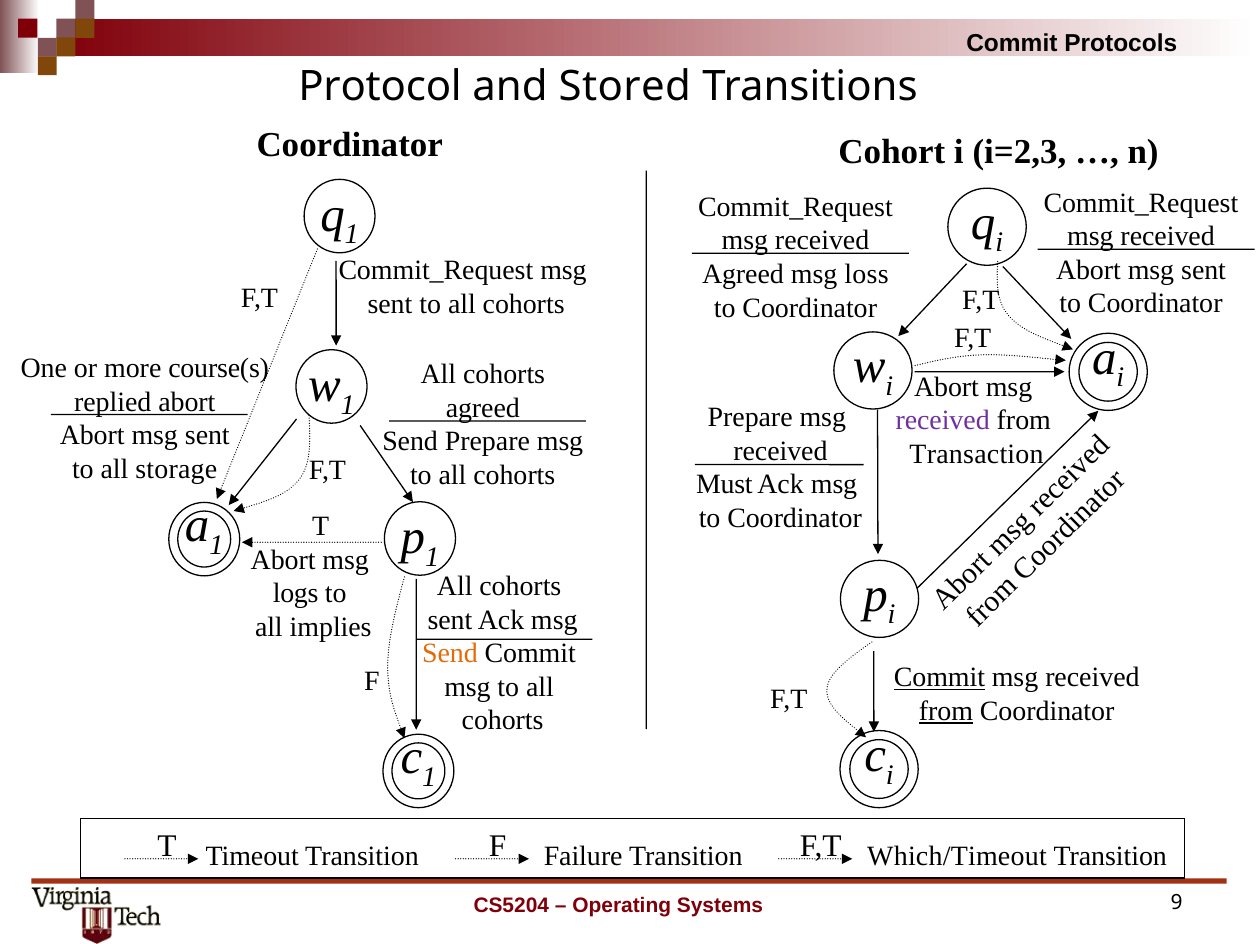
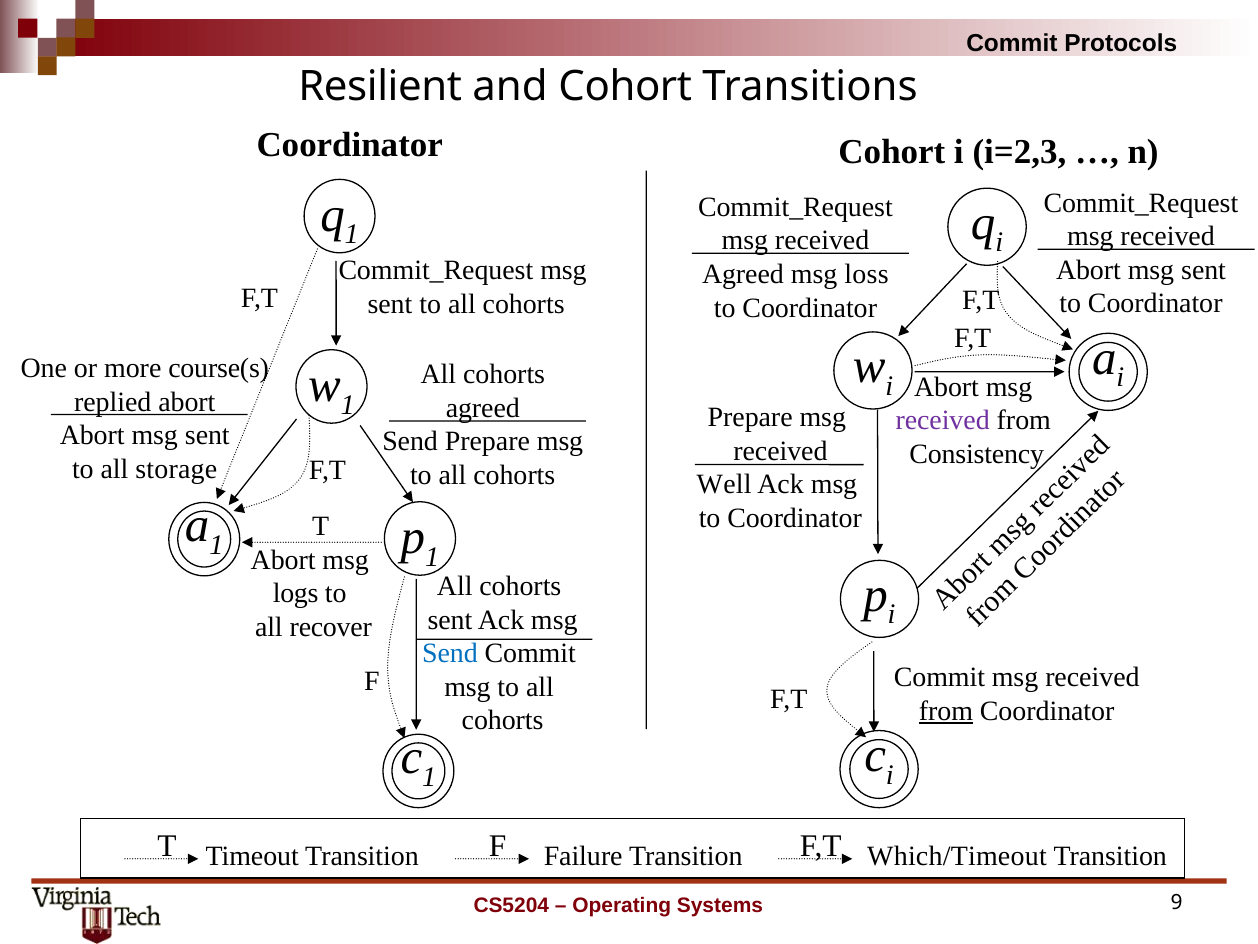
Protocol: Protocol -> Resilient
and Stored: Stored -> Cohort
Transaction: Transaction -> Consistency
Must: Must -> Well
implies: implies -> recover
Send at (450, 653) colour: orange -> blue
Commit at (939, 677) underline: present -> none
